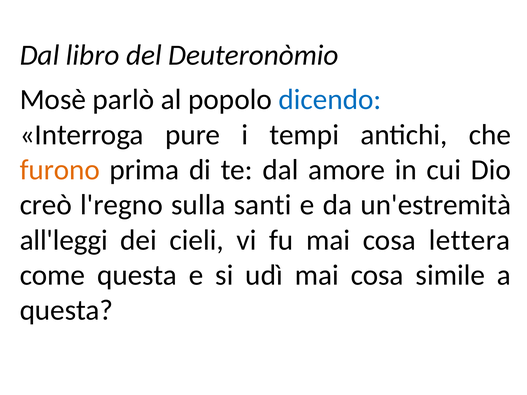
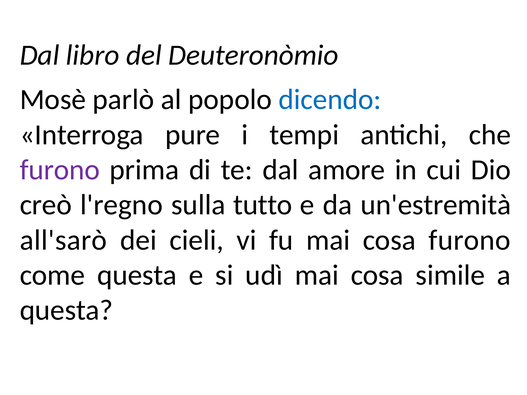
furono at (60, 170) colour: orange -> purple
santi: santi -> tutto
all'leggi: all'leggi -> all'sarò
cosa lettera: lettera -> furono
